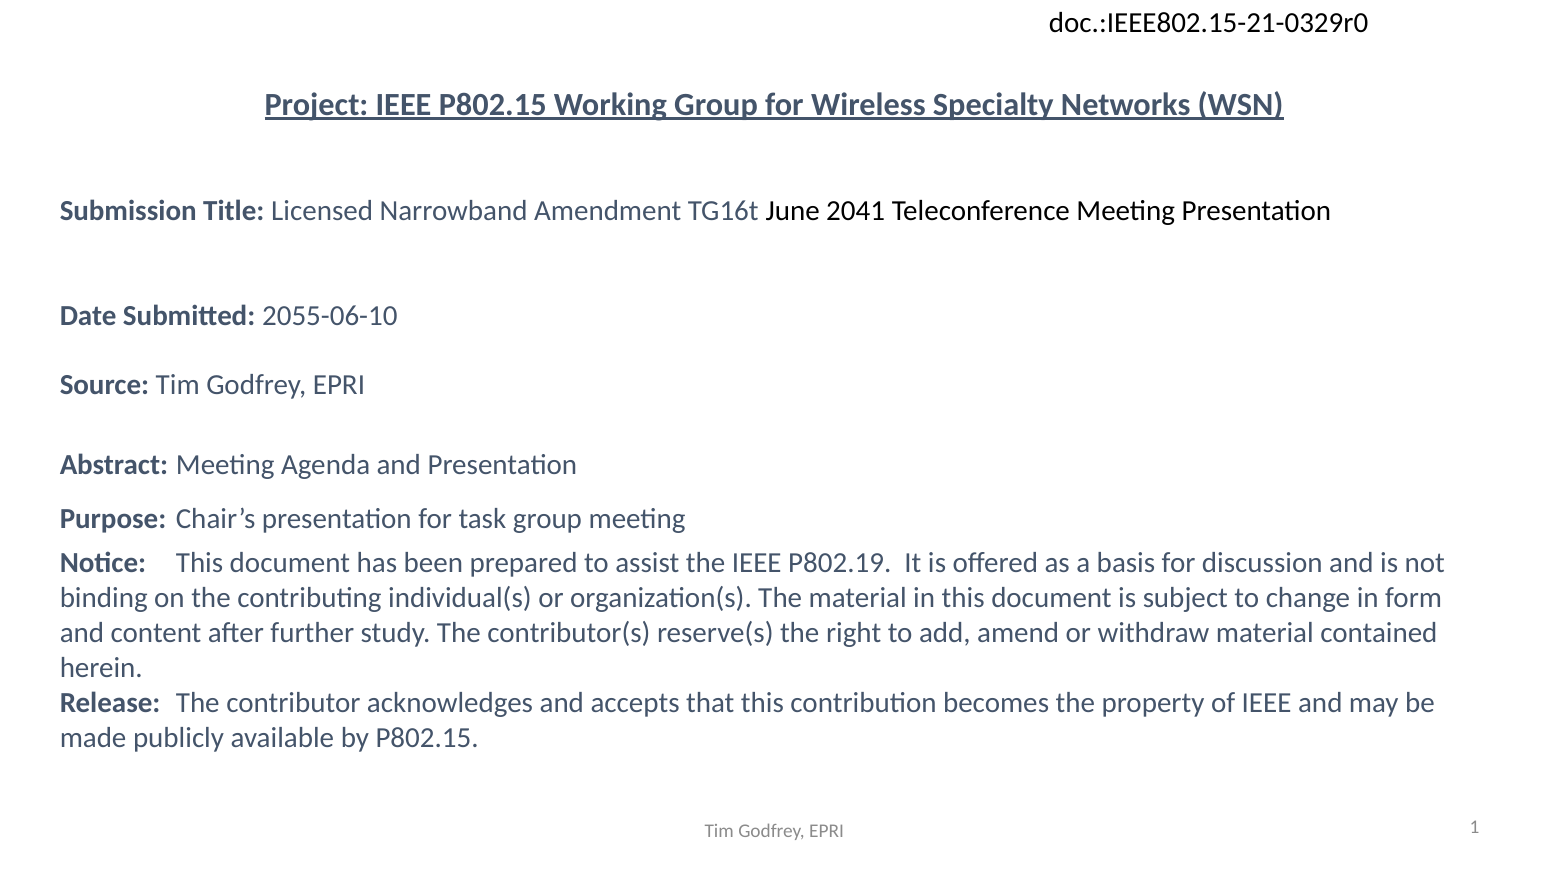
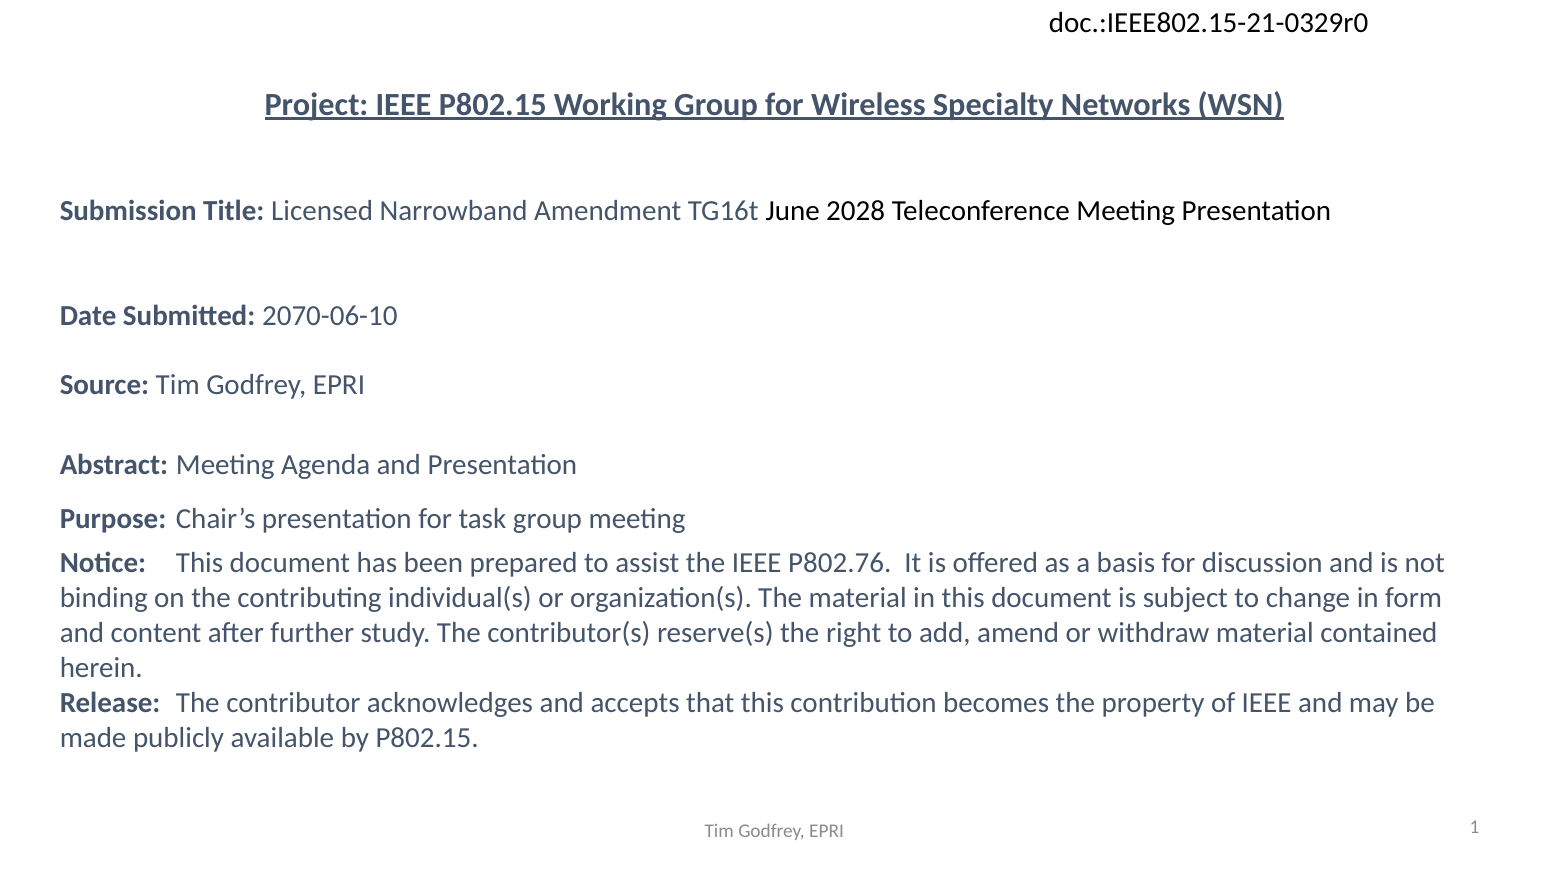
2041: 2041 -> 2028
2055-06-10: 2055-06-10 -> 2070-06-10
P802.19: P802.19 -> P802.76
